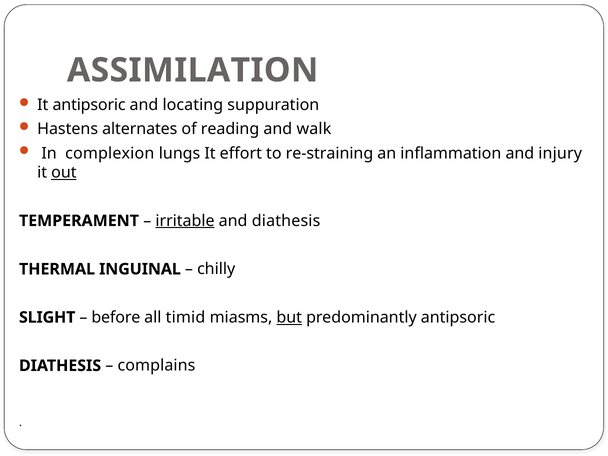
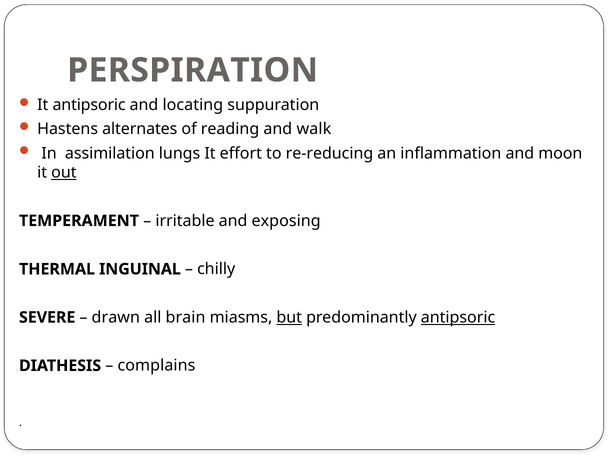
ASSIMILATION: ASSIMILATION -> PERSPIRATION
complexion: complexion -> assimilation
re-straining: re-straining -> re-reducing
injury: injury -> moon
irritable underline: present -> none
and diathesis: diathesis -> exposing
SLIGHT: SLIGHT -> SEVERE
before: before -> drawn
timid: timid -> brain
antipsoric at (458, 317) underline: none -> present
